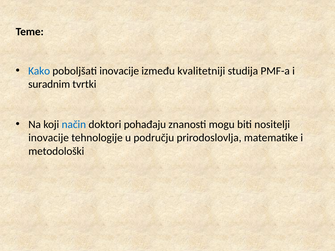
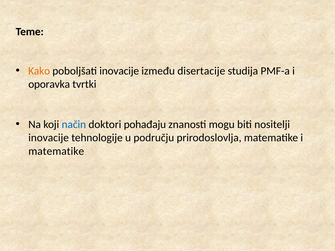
Kako colour: blue -> orange
kvalitetniji: kvalitetniji -> disertacije
suradnim: suradnim -> oporavka
metodološki at (56, 151): metodološki -> matematike
